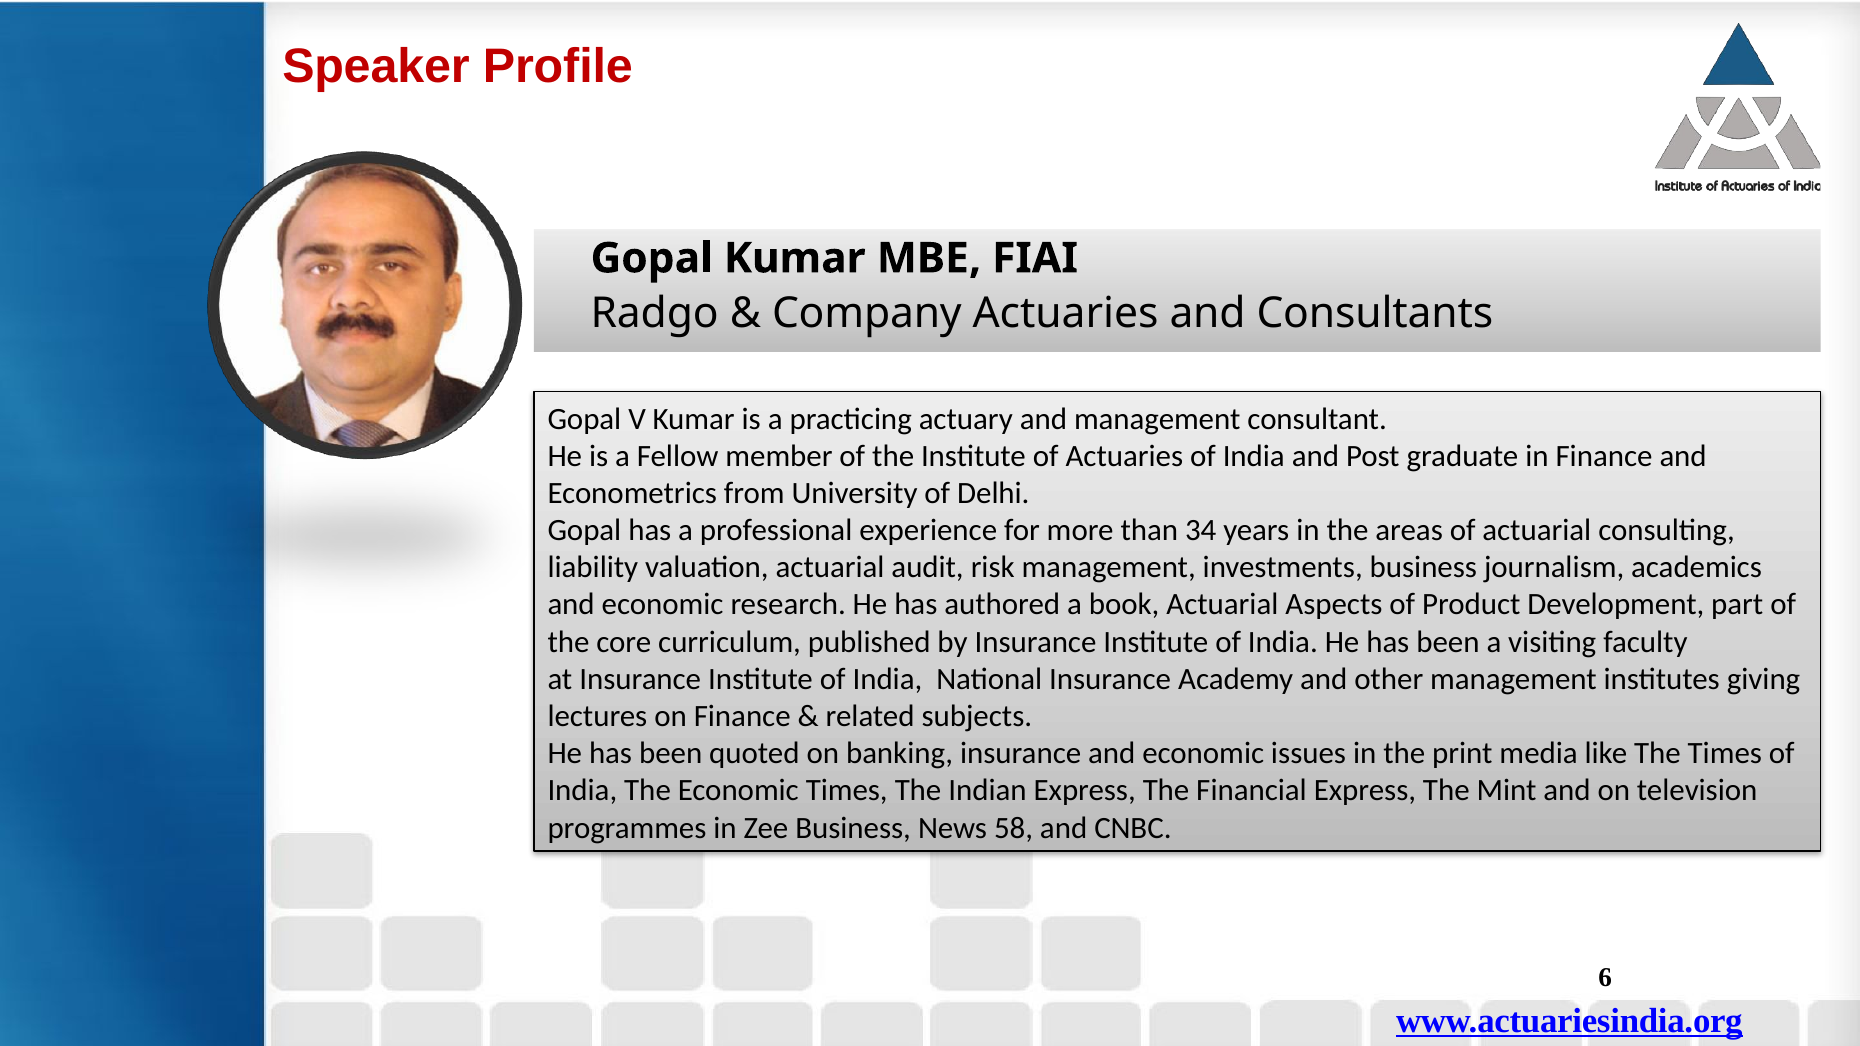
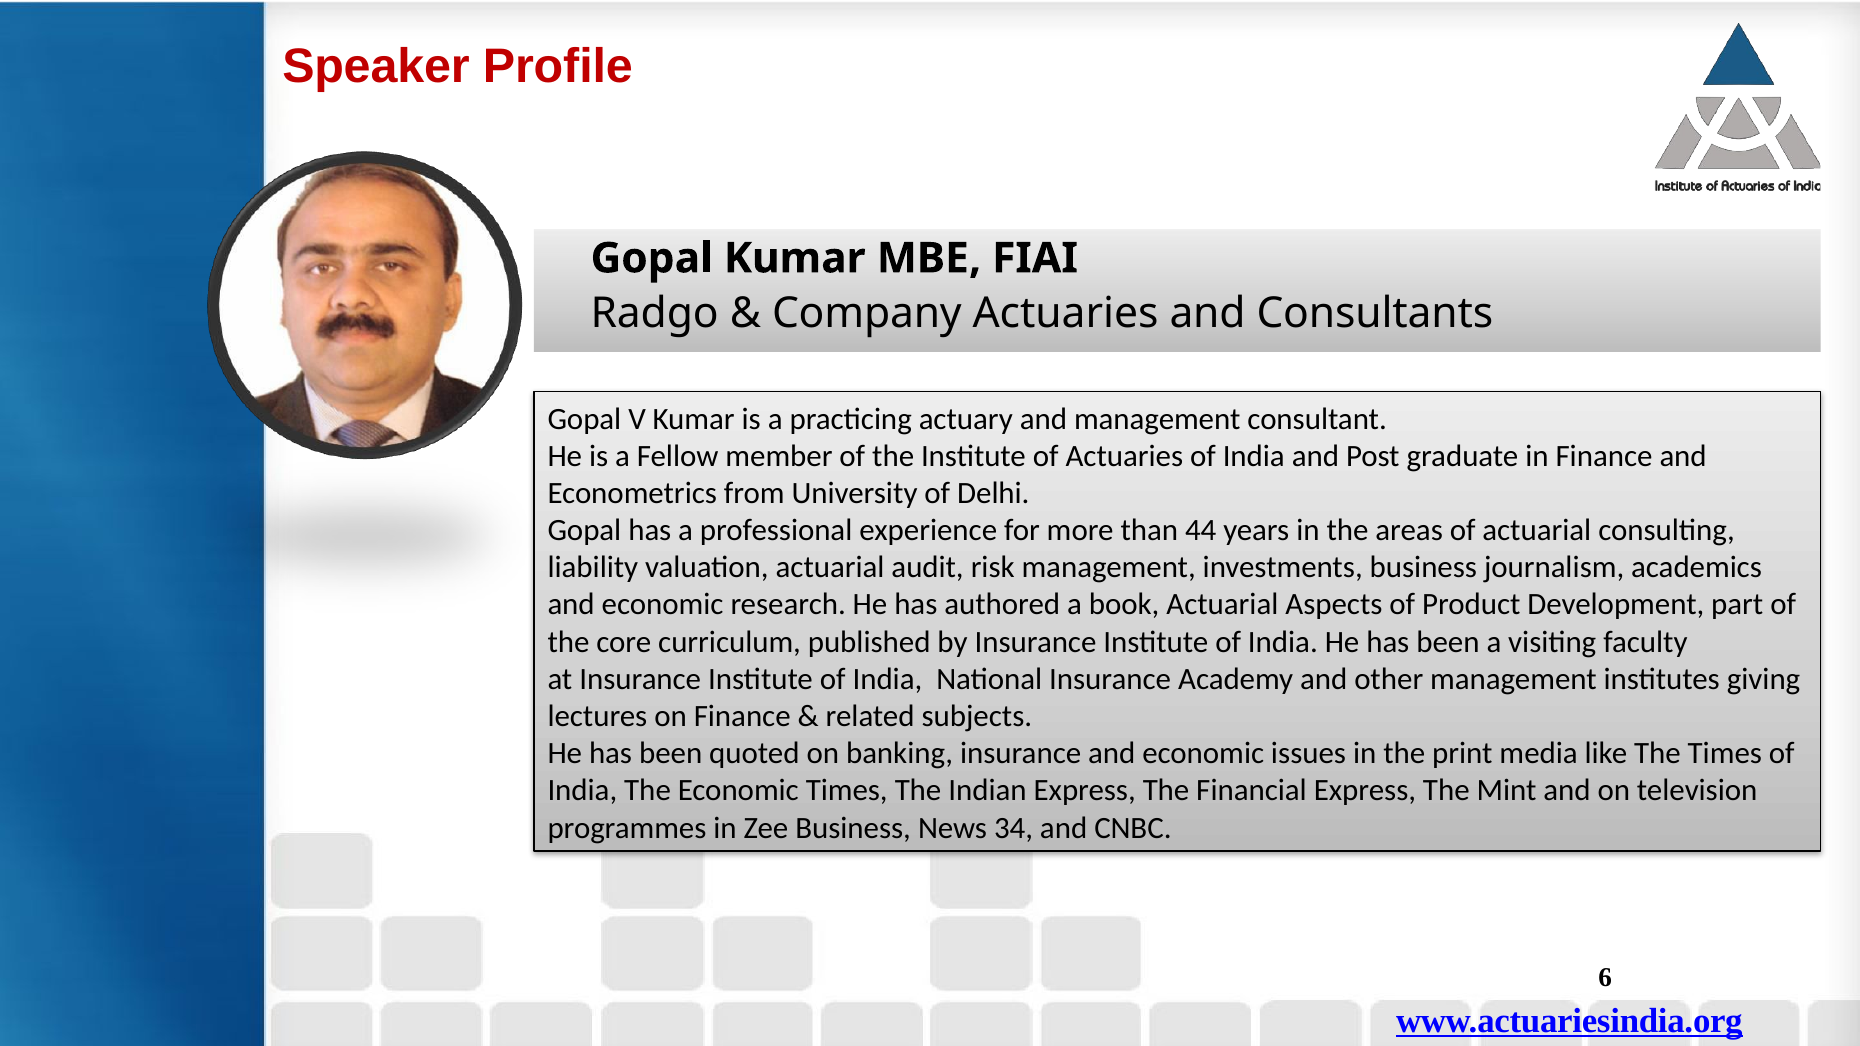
34: 34 -> 44
58: 58 -> 34
